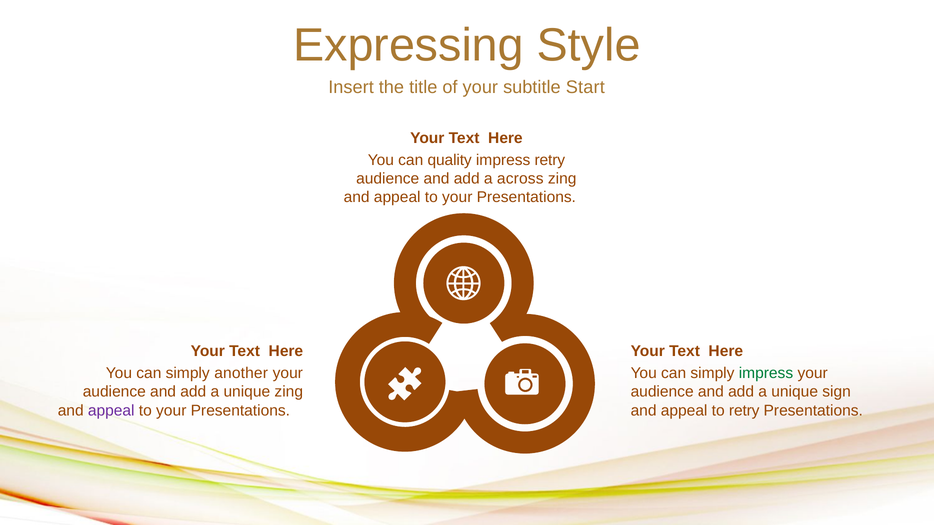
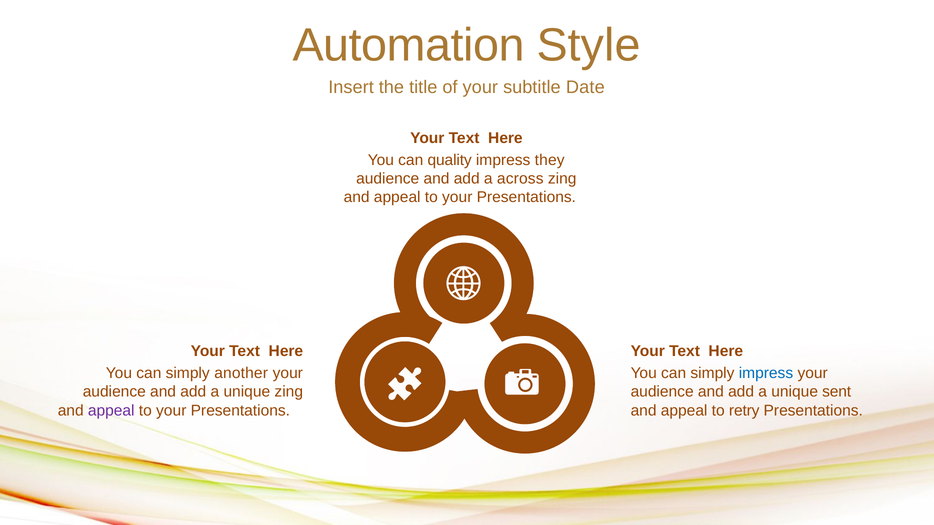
Expressing: Expressing -> Automation
Start: Start -> Date
impress retry: retry -> they
impress at (766, 373) colour: green -> blue
sign: sign -> sent
